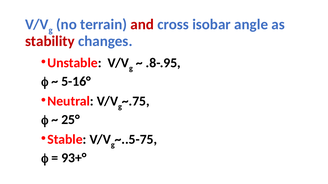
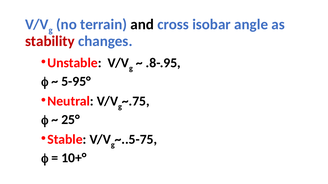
and colour: red -> black
5-16°: 5-16° -> 5-95°
93+°: 93+° -> 10+°
